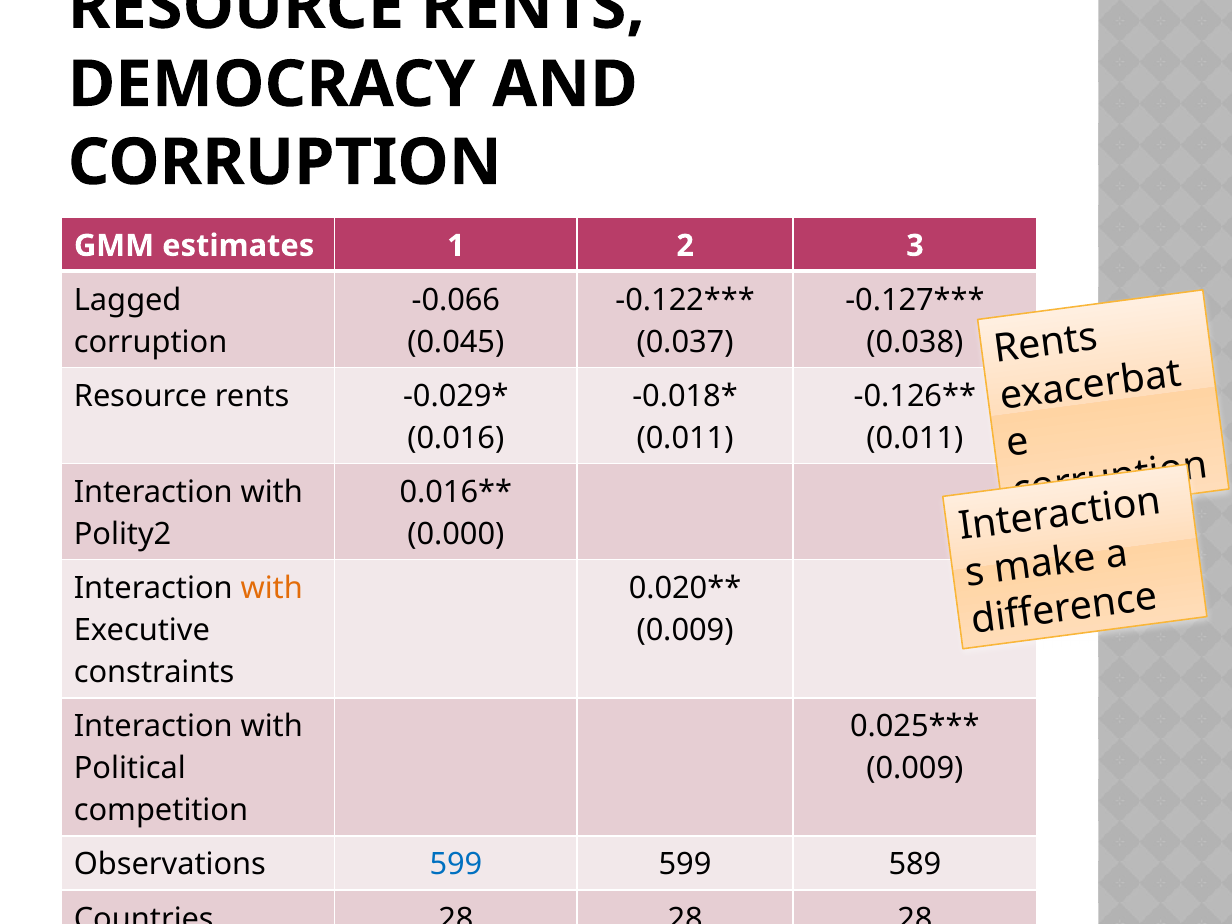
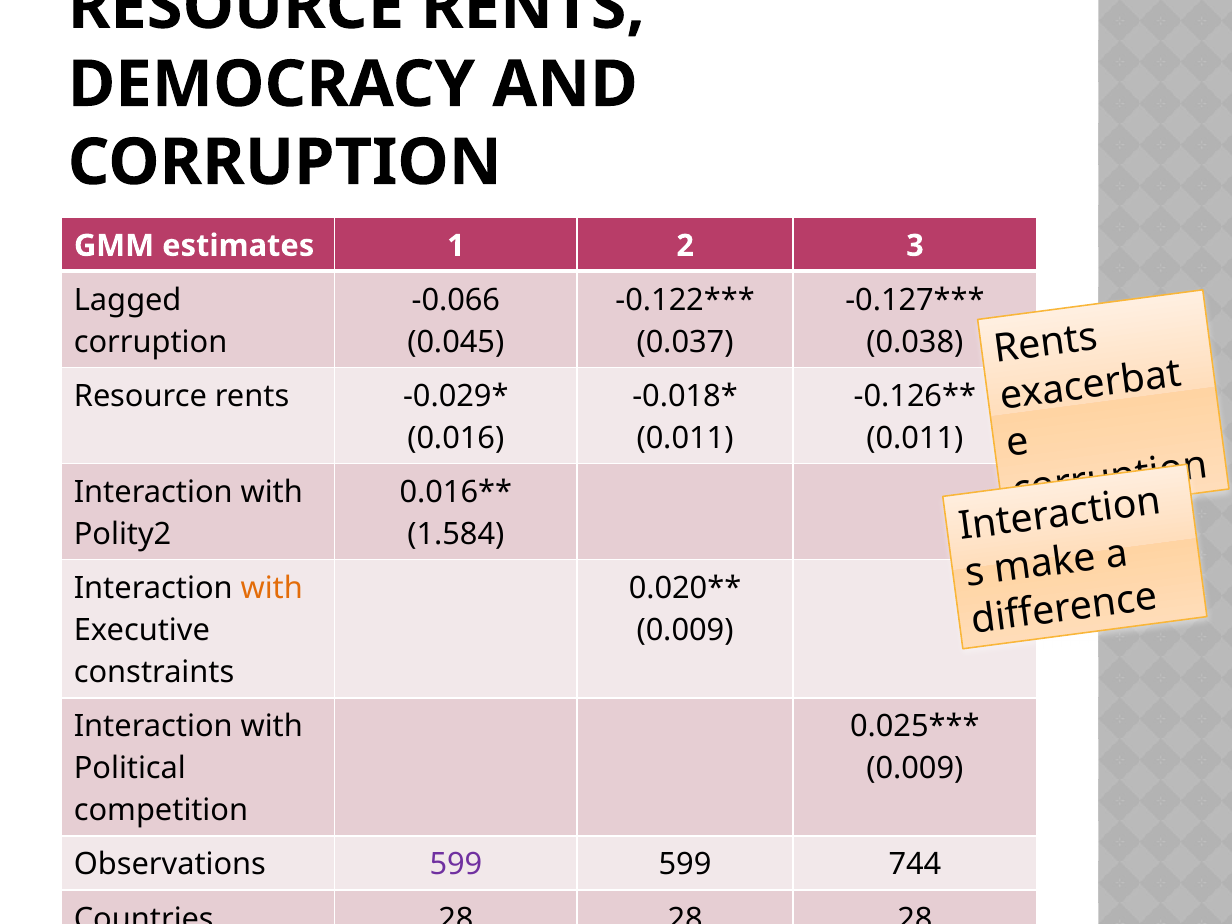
0.000: 0.000 -> 1.584
599 at (456, 865) colour: blue -> purple
589: 589 -> 744
